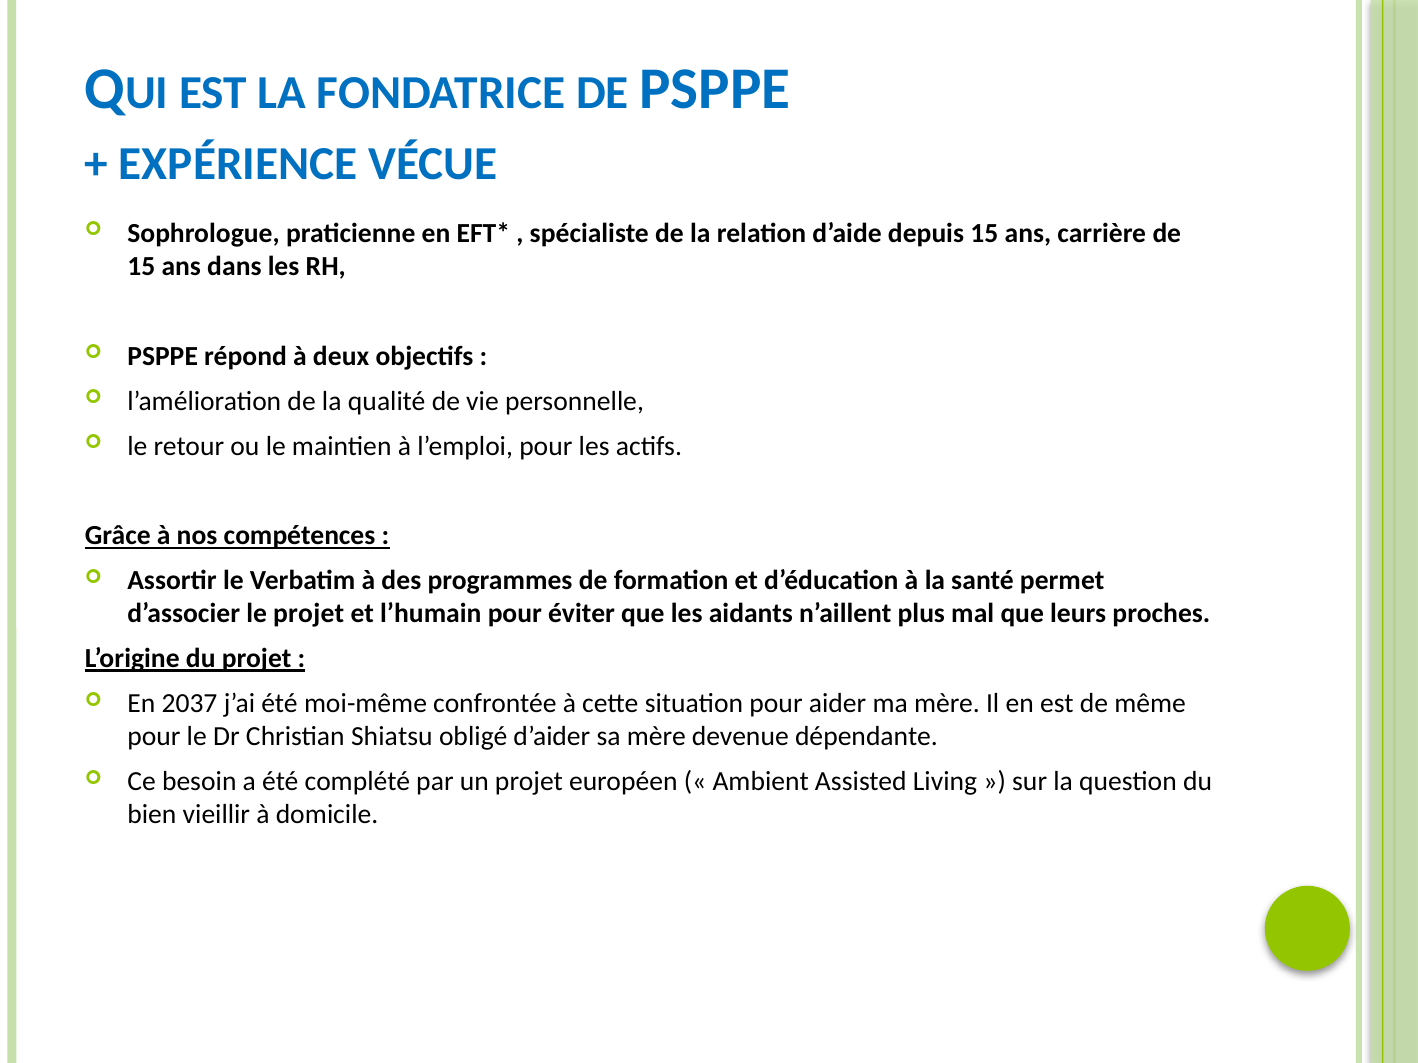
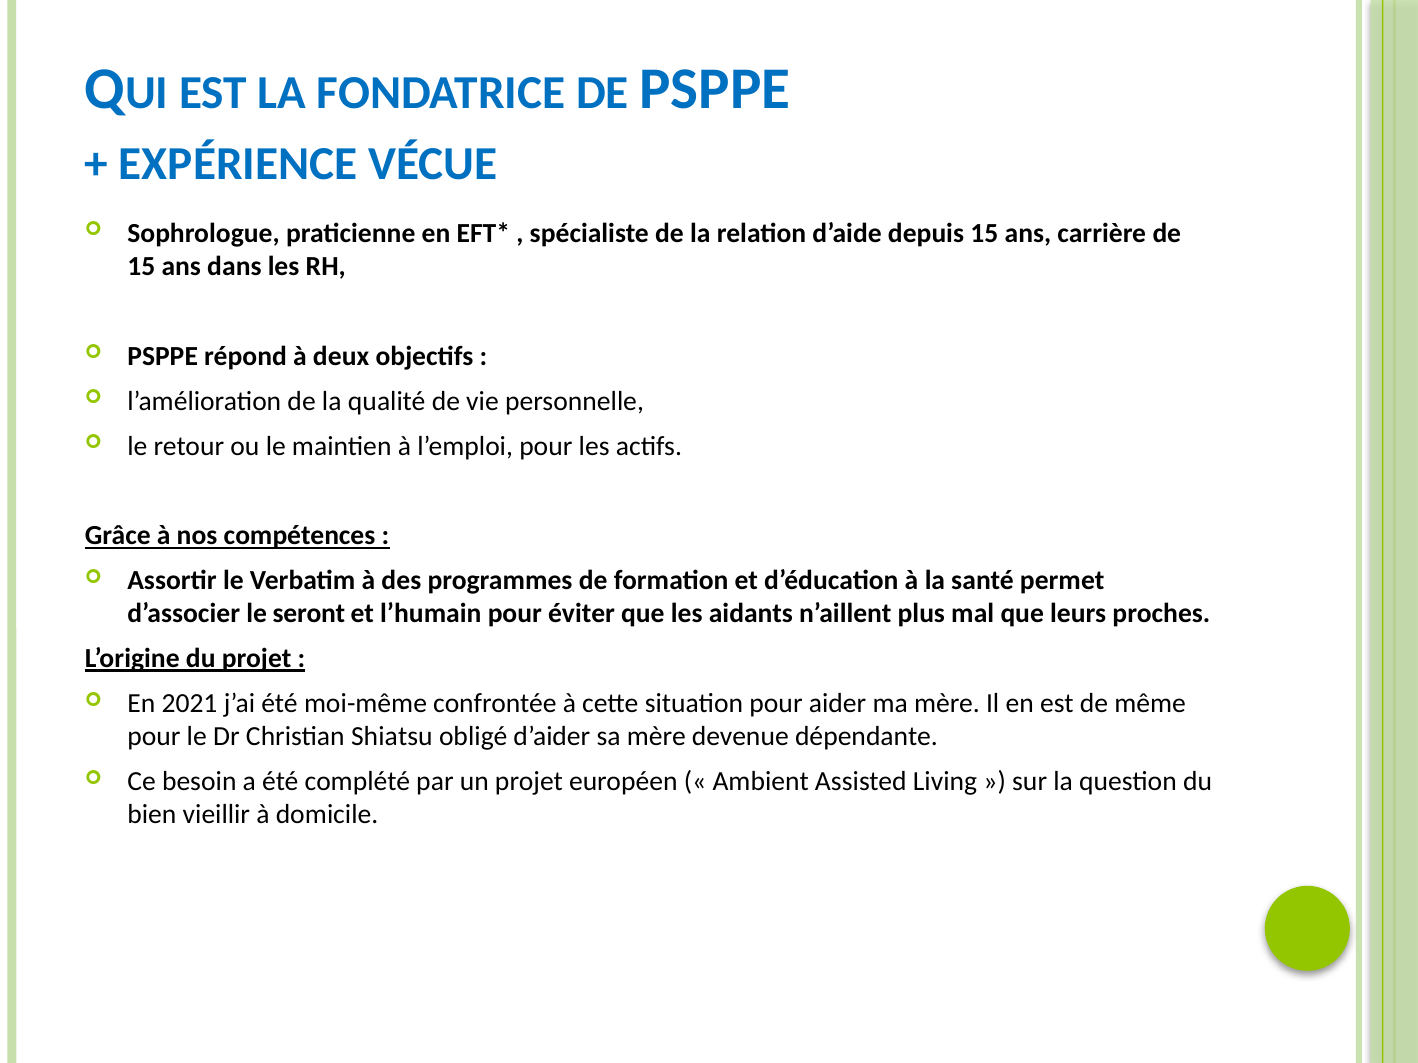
le projet: projet -> seront
2037: 2037 -> 2021
